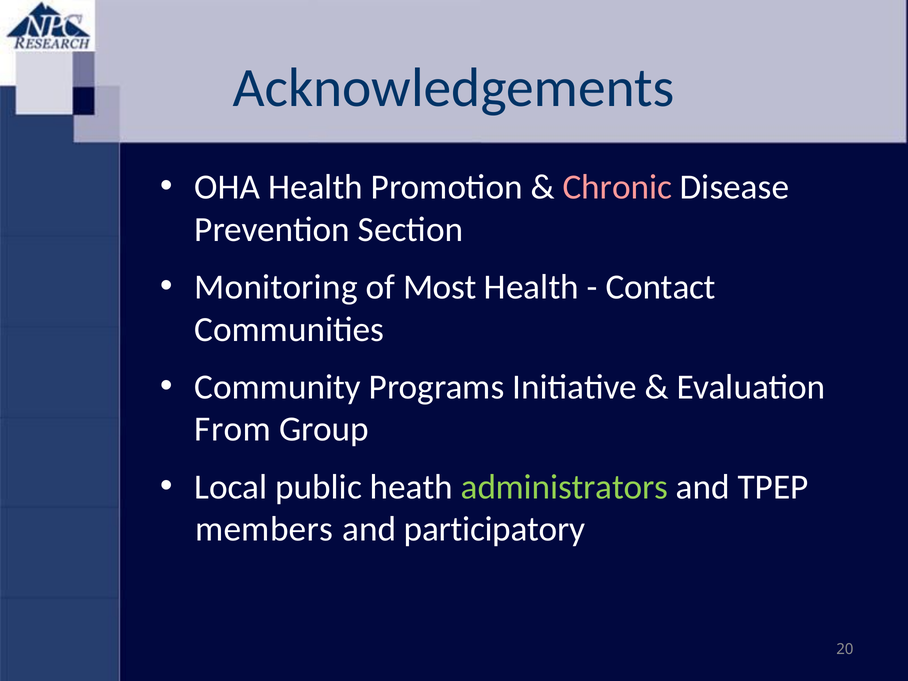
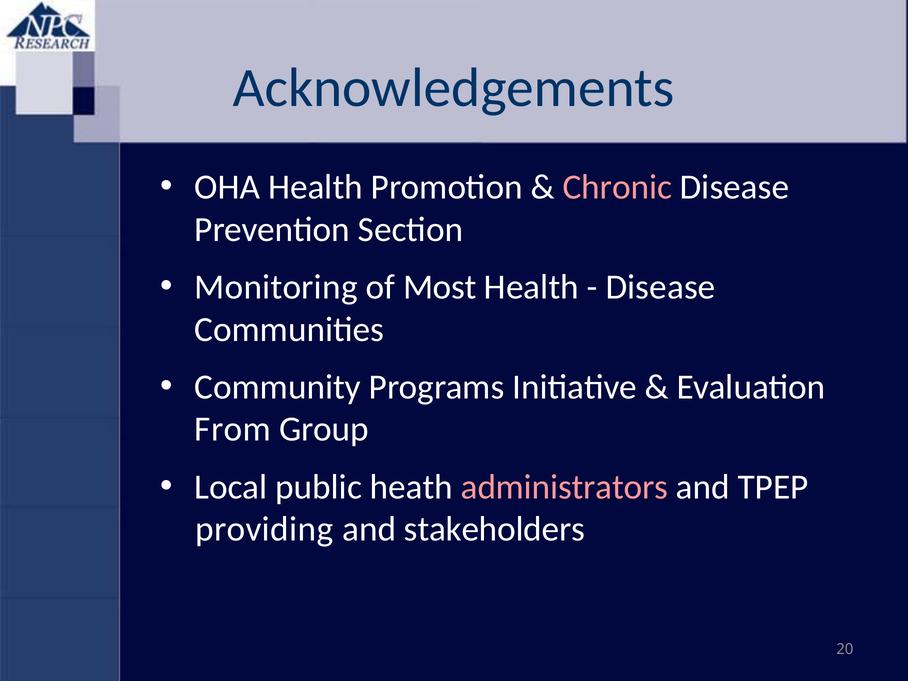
Contact at (661, 287): Contact -> Disease
administrators colour: light green -> pink
members: members -> providing
participatory: participatory -> stakeholders
